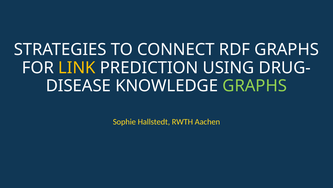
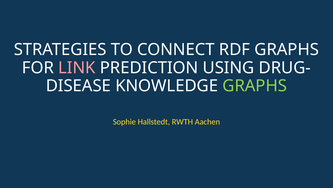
LINK colour: yellow -> pink
